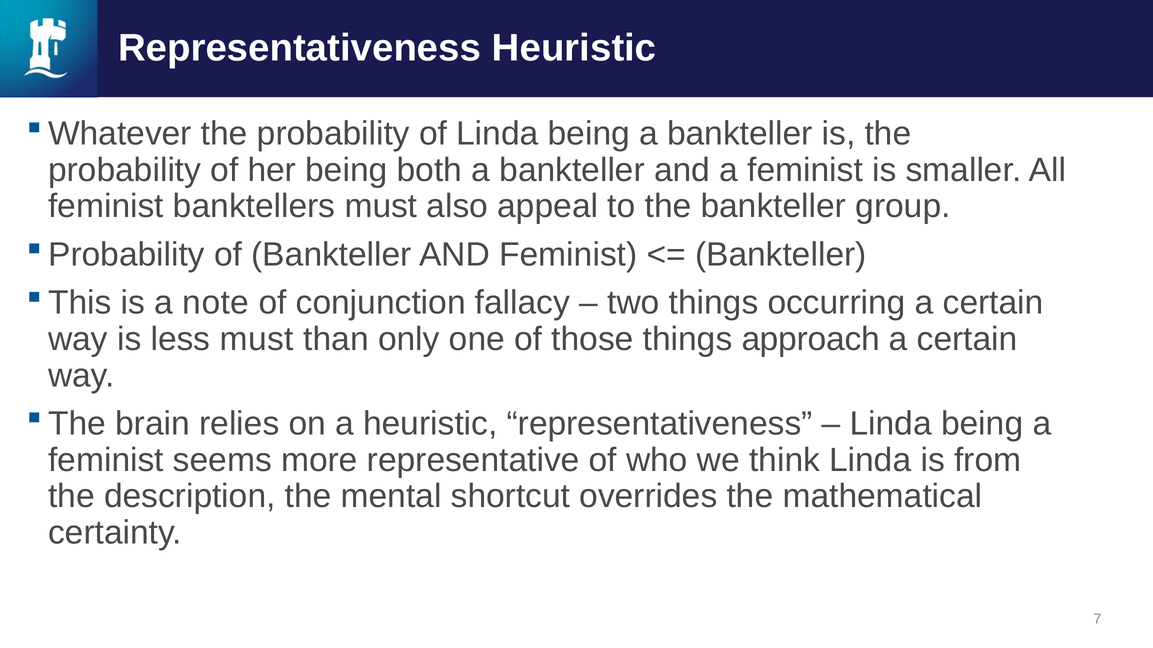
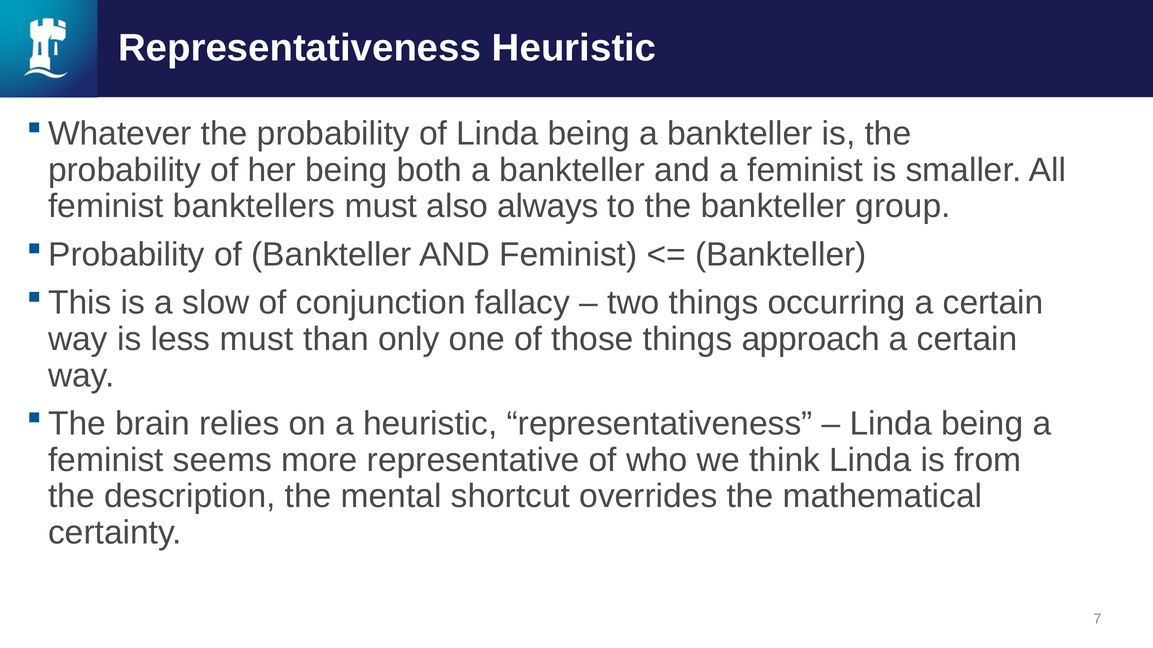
appeal: appeal -> always
note: note -> slow
